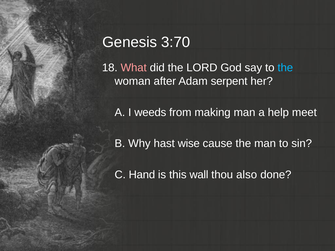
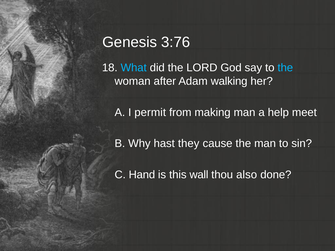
3:70: 3:70 -> 3:76
What colour: pink -> light blue
serpent: serpent -> walking
weeds: weeds -> permit
wise: wise -> they
